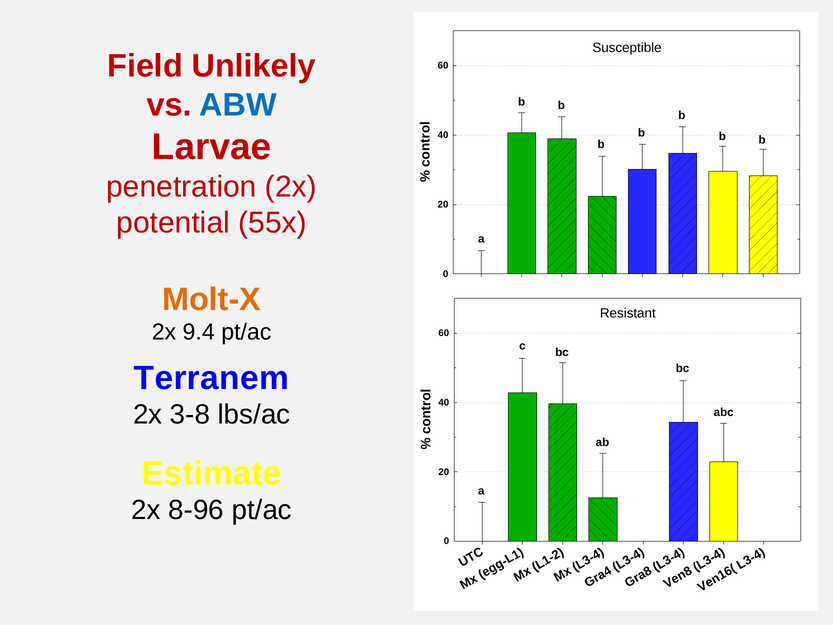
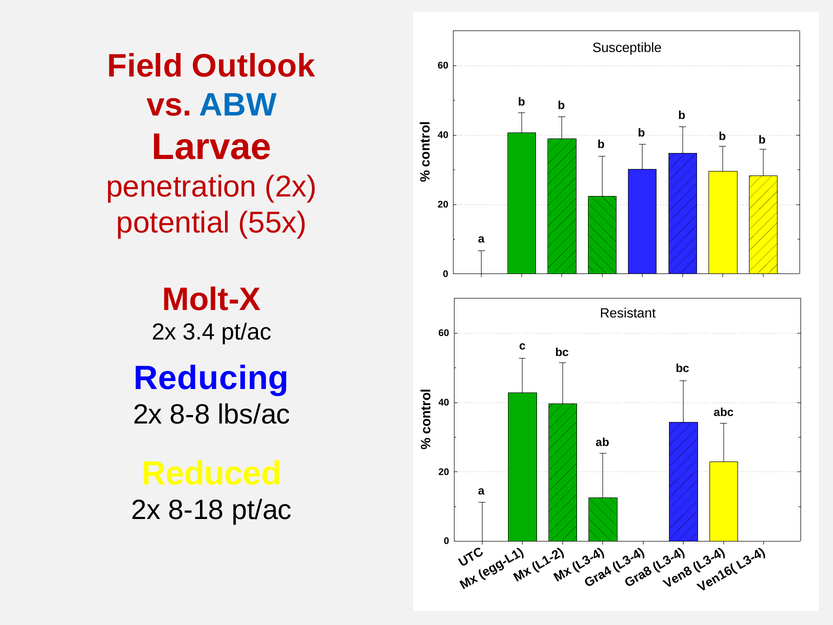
Unlikely: Unlikely -> Outlook
Molt-X colour: orange -> red
9.4: 9.4 -> 3.4
Terranem: Terranem -> Reducing
3-8: 3-8 -> 8-8
Estimate: Estimate -> Reduced
8-96: 8-96 -> 8-18
